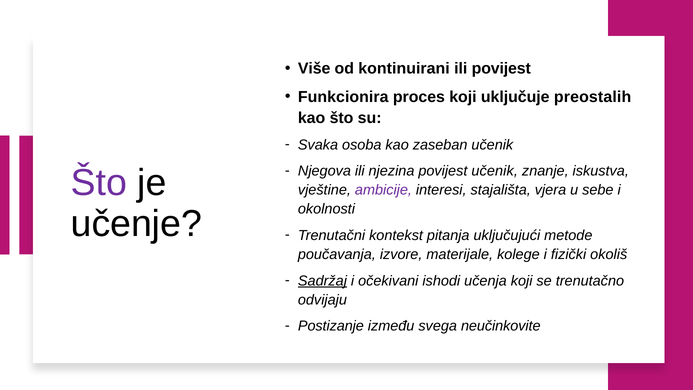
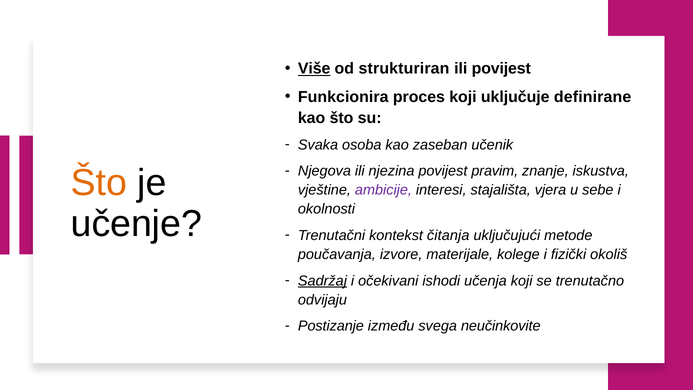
Više underline: none -> present
kontinuirani: kontinuirani -> strukturiran
preostalih: preostalih -> definirane
povijest učenik: učenik -> pravim
Što at (99, 183) colour: purple -> orange
pitanja: pitanja -> čitanja
